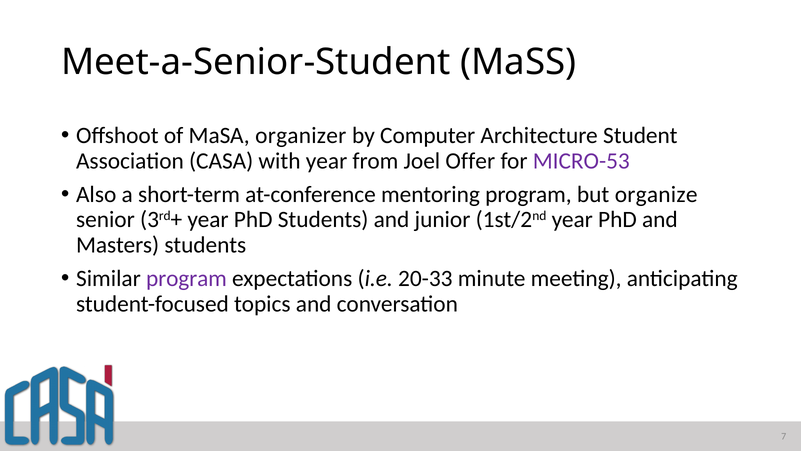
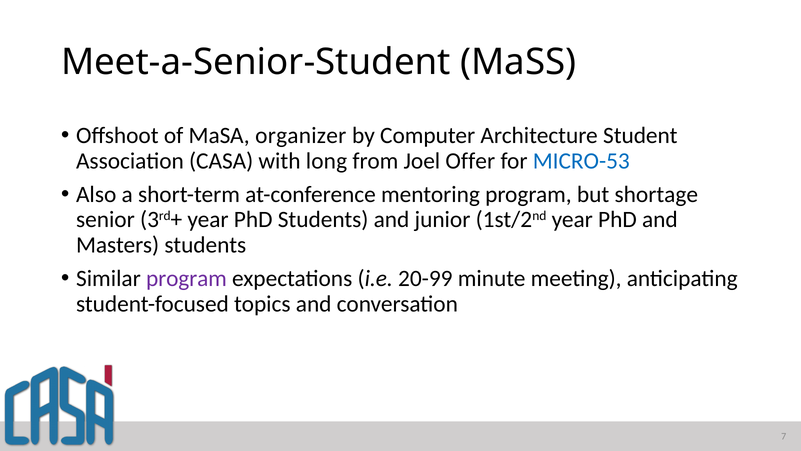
with year: year -> long
MICRO-53 colour: purple -> blue
organize: organize -> shortage
20-33: 20-33 -> 20-99
